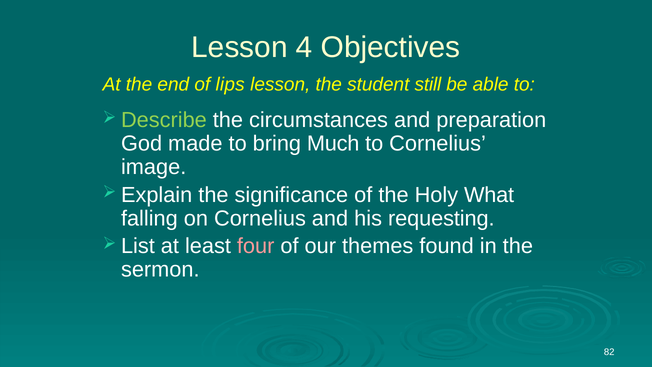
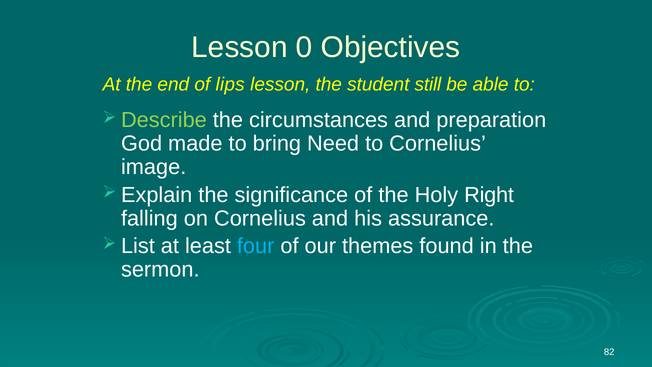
4: 4 -> 0
Much: Much -> Need
What: What -> Right
requesting: requesting -> assurance
four colour: pink -> light blue
